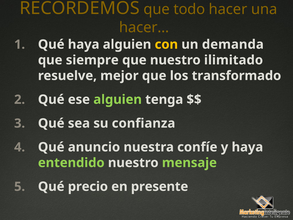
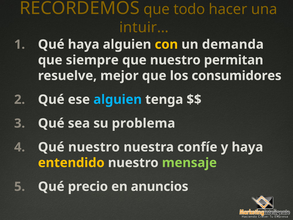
hacer…: hacer… -> intuir…
ilimitado: ilimitado -> permitan
transformado: transformado -> consumidores
alguien at (118, 99) colour: light green -> light blue
confianza: confianza -> problema
Qué anuncio: anuncio -> nuestro
entendido colour: light green -> yellow
presente: presente -> anuncios
